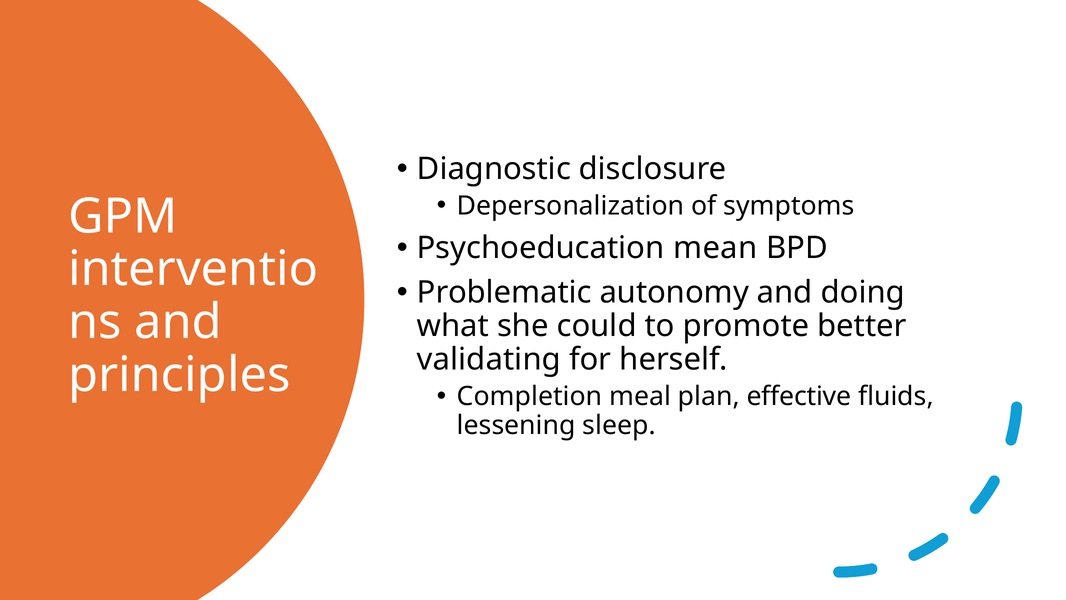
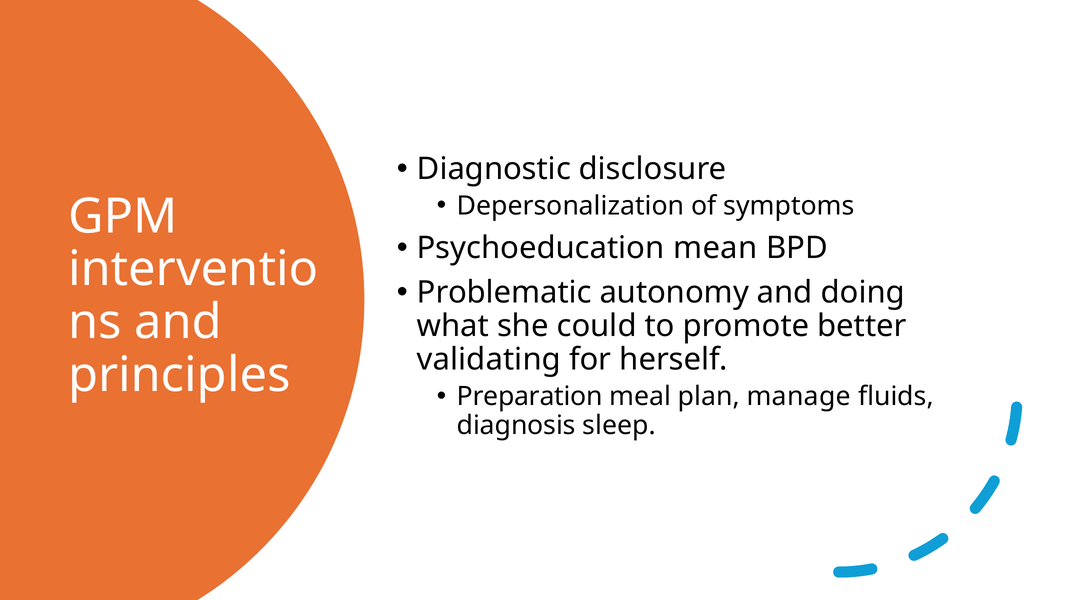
Completion: Completion -> Preparation
effective: effective -> manage
lessening: lessening -> diagnosis
